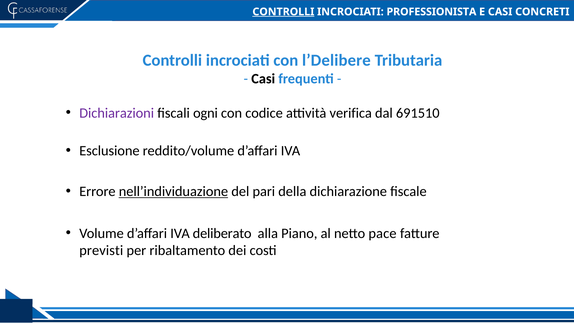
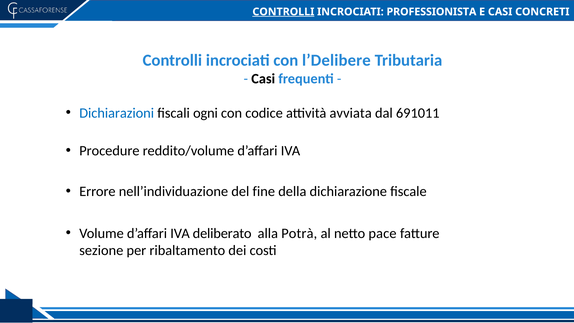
Dichiarazioni colour: purple -> blue
verifica: verifica -> avviata
691510: 691510 -> 691011
Esclusione: Esclusione -> Procedure
nell’individuazione underline: present -> none
pari: pari -> fine
Piano: Piano -> Potrà
previsti: previsti -> sezione
